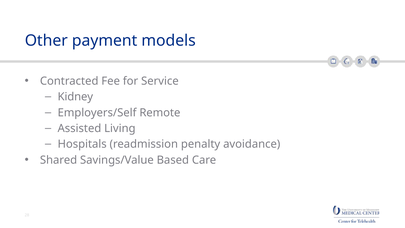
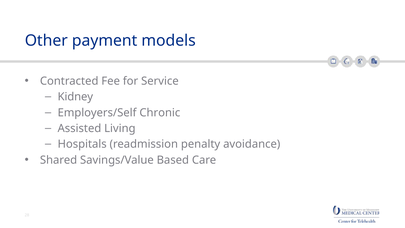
Remote: Remote -> Chronic
